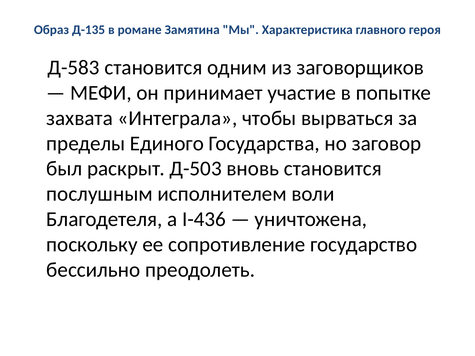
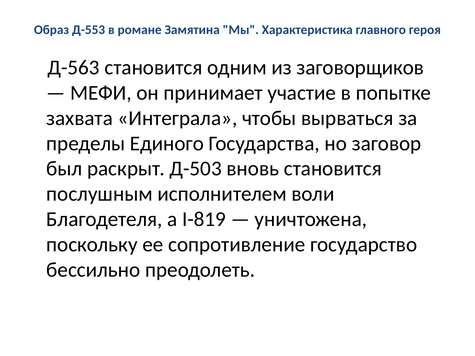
Д-135: Д-135 -> Д-553
Д-583: Д-583 -> Д-563
I-436: I-436 -> I-819
